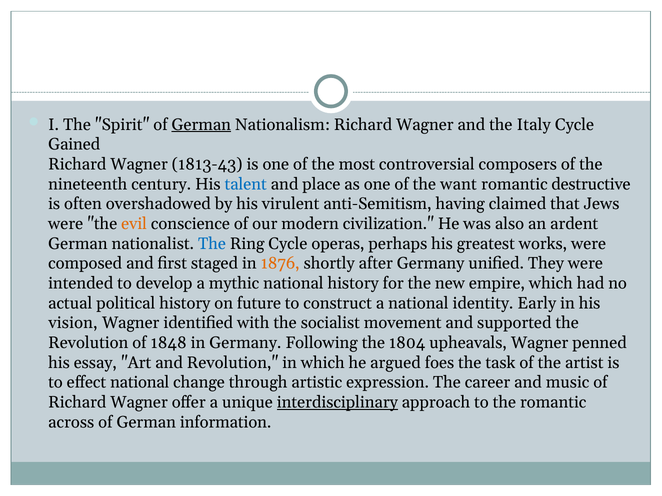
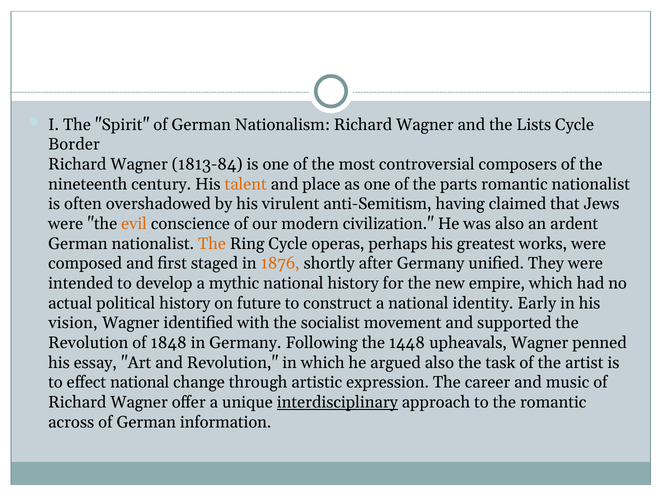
German at (201, 125) underline: present -> none
Italy: Italy -> Lists
Gained: Gained -> Border
1813-43: 1813-43 -> 1813-84
talent colour: blue -> orange
want: want -> parts
romantic destructive: destructive -> nationalist
The at (212, 244) colour: blue -> orange
1804: 1804 -> 1448
argued foes: foes -> also
